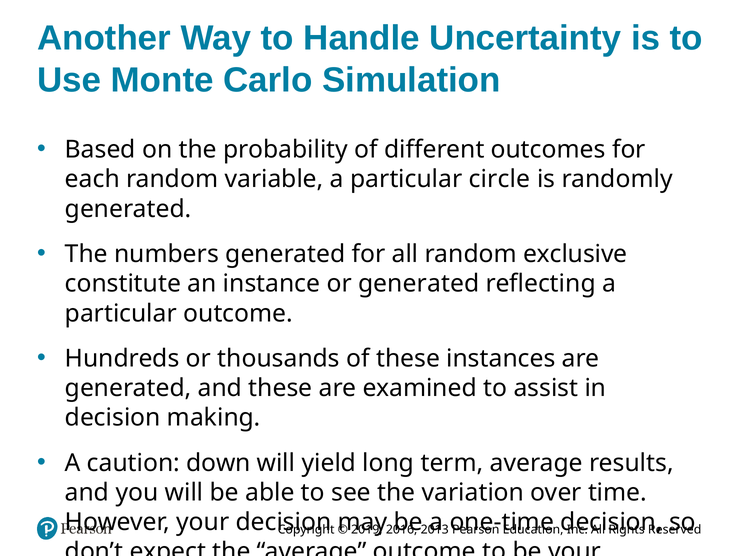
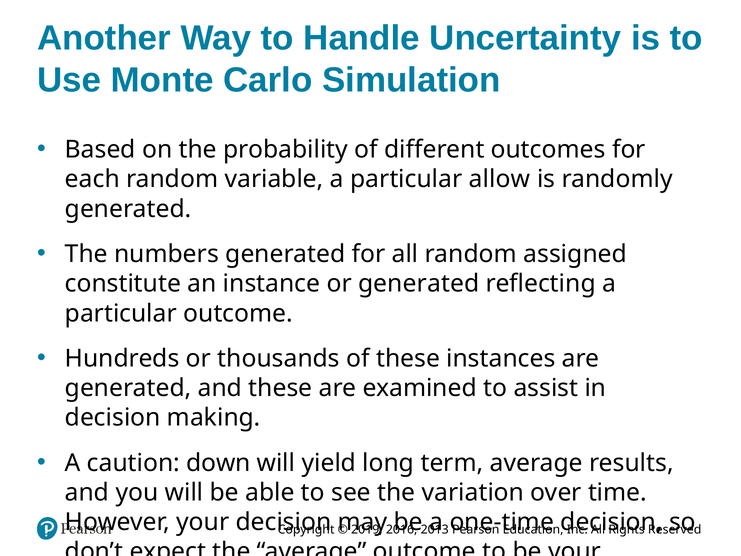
circle: circle -> allow
exclusive: exclusive -> assigned
